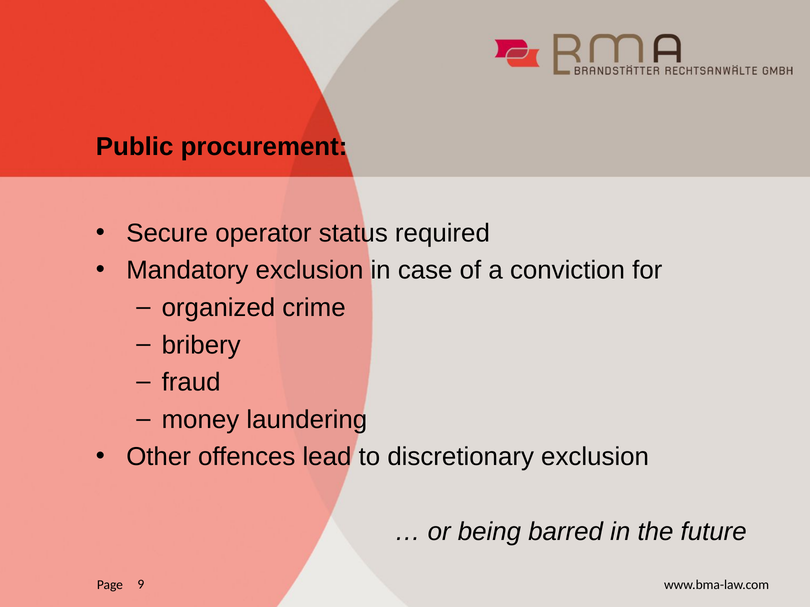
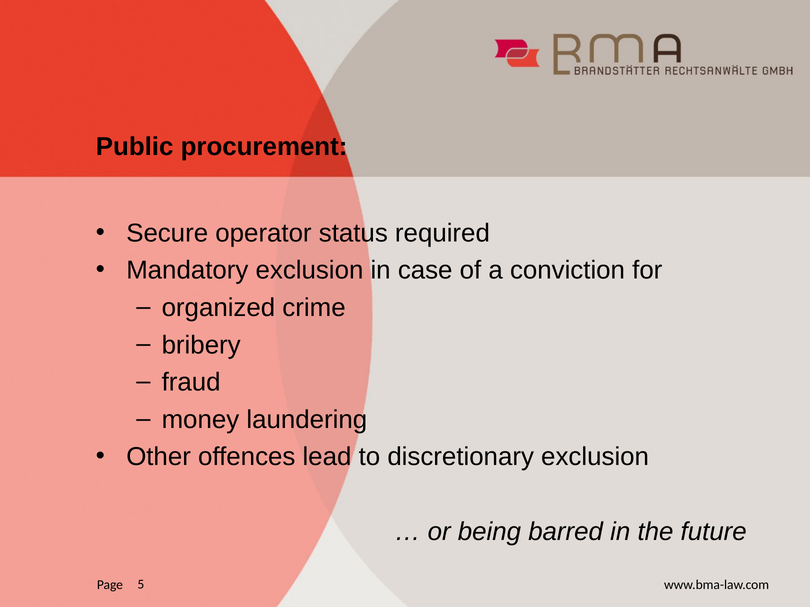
9: 9 -> 5
